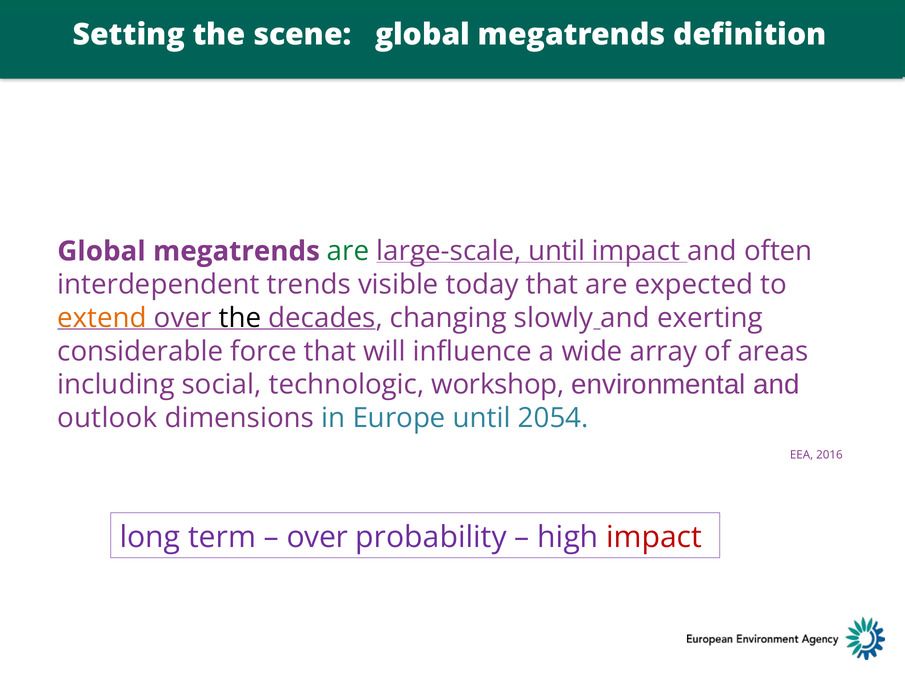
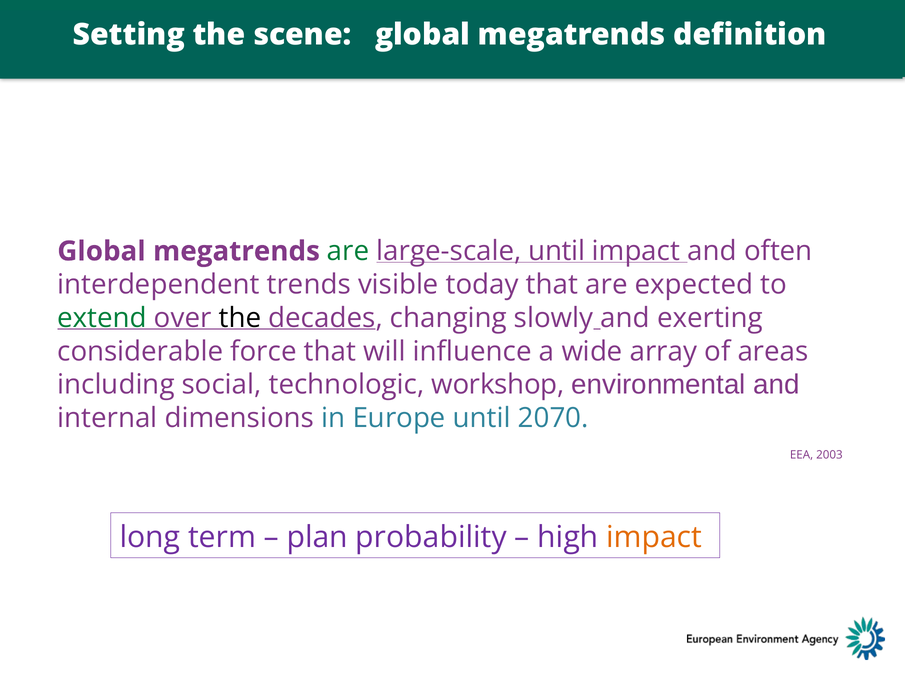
extend colour: orange -> green
outlook: outlook -> internal
2054: 2054 -> 2070
2016: 2016 -> 2003
over at (317, 537): over -> plan
impact at (654, 537) colour: red -> orange
